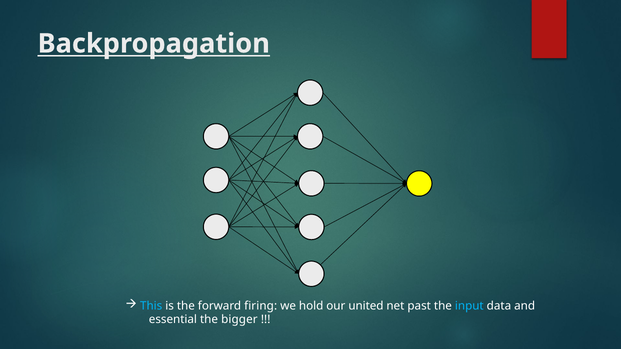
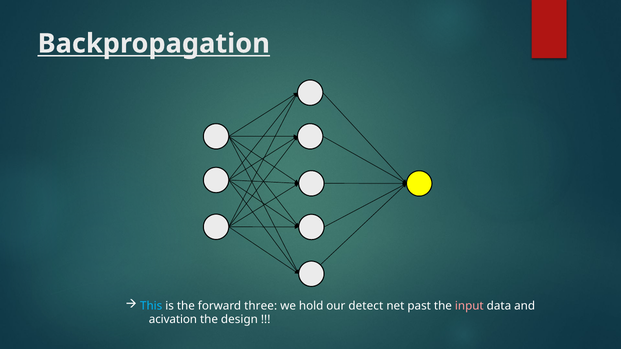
firing: firing -> three
united: united -> detect
input colour: light blue -> pink
essential: essential -> acivation
bigger: bigger -> design
